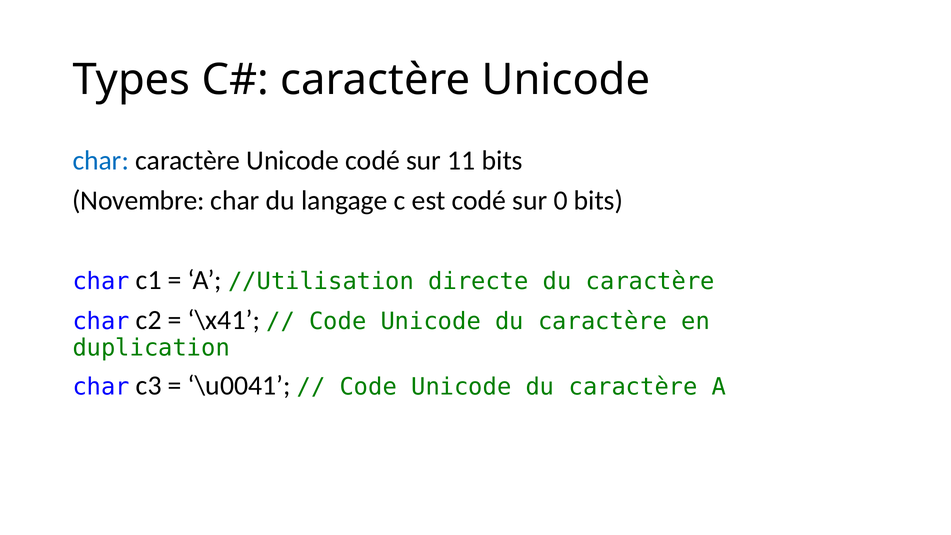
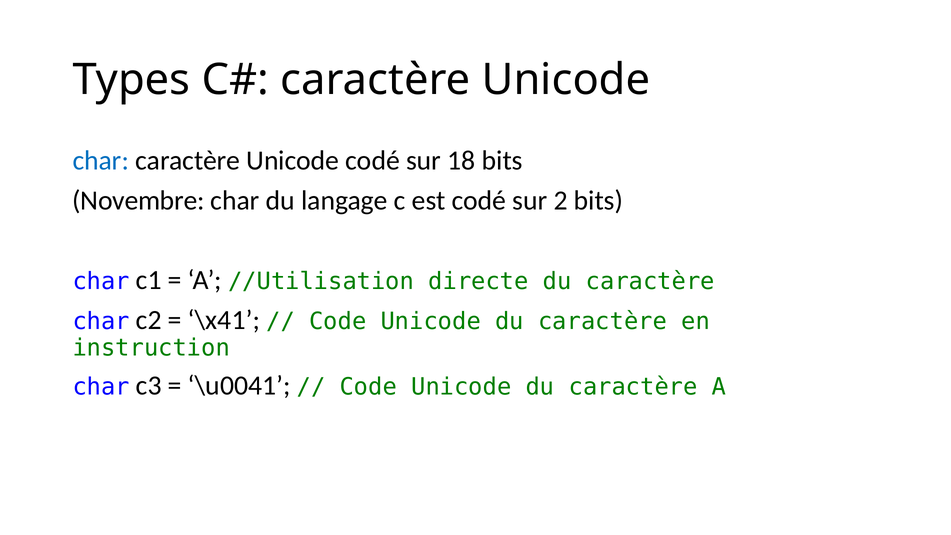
11: 11 -> 18
0: 0 -> 2
duplication: duplication -> instruction
